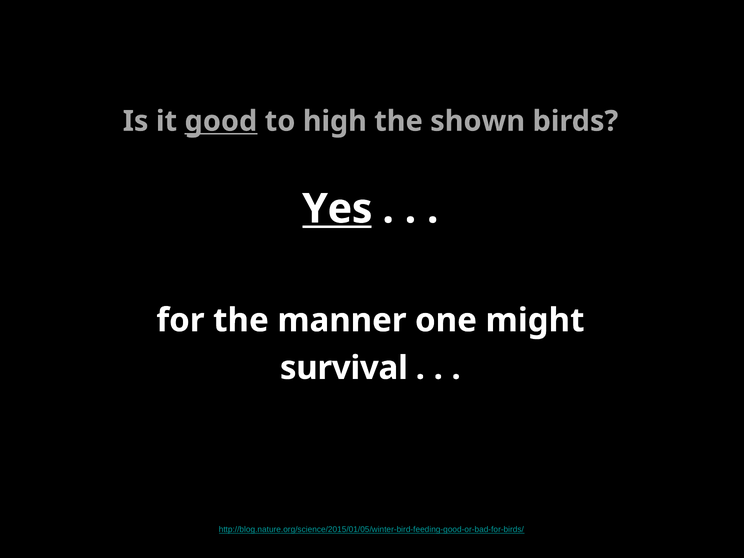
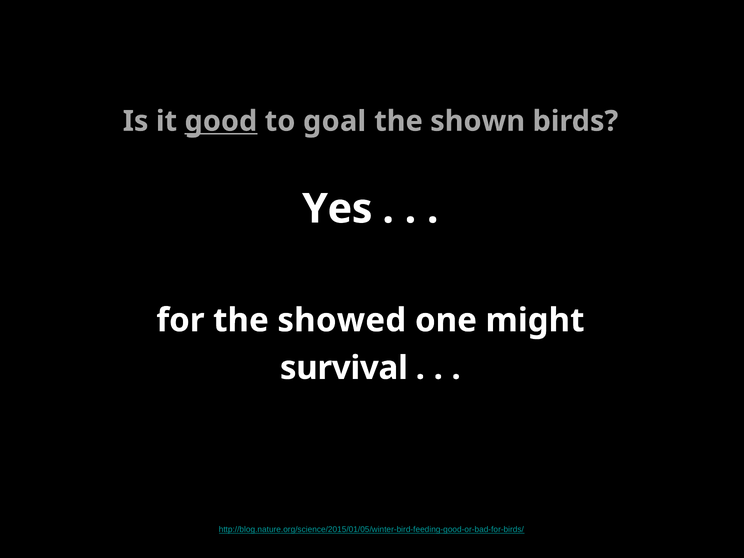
high: high -> goal
Yes underline: present -> none
manner: manner -> showed
